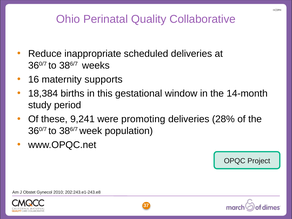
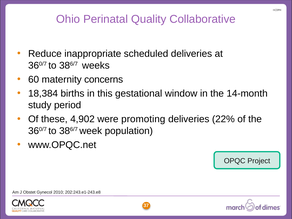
16: 16 -> 60
supports: supports -> concerns
9,241: 9,241 -> 4,902
28%: 28% -> 22%
